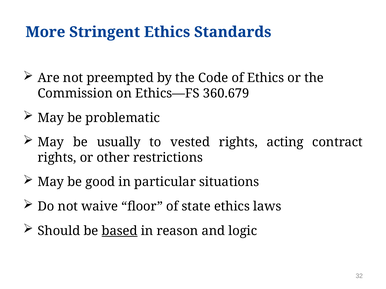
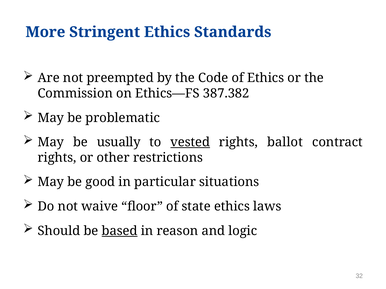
360.679: 360.679 -> 387.382
vested underline: none -> present
acting: acting -> ballot
